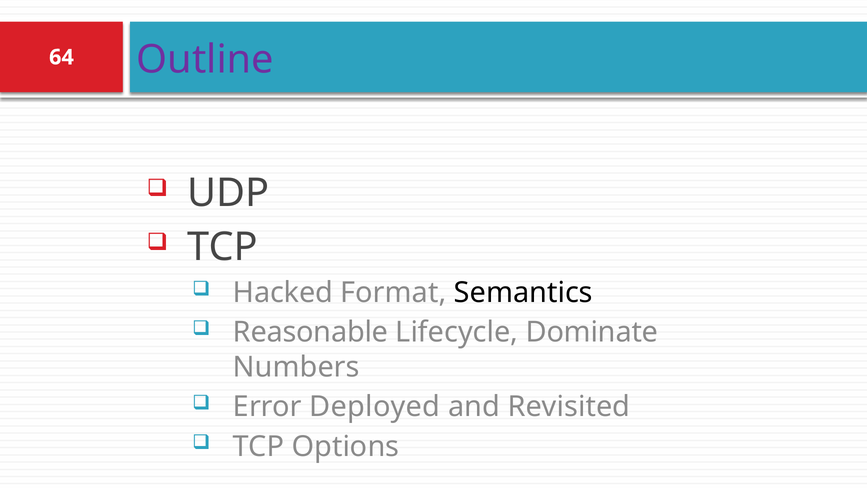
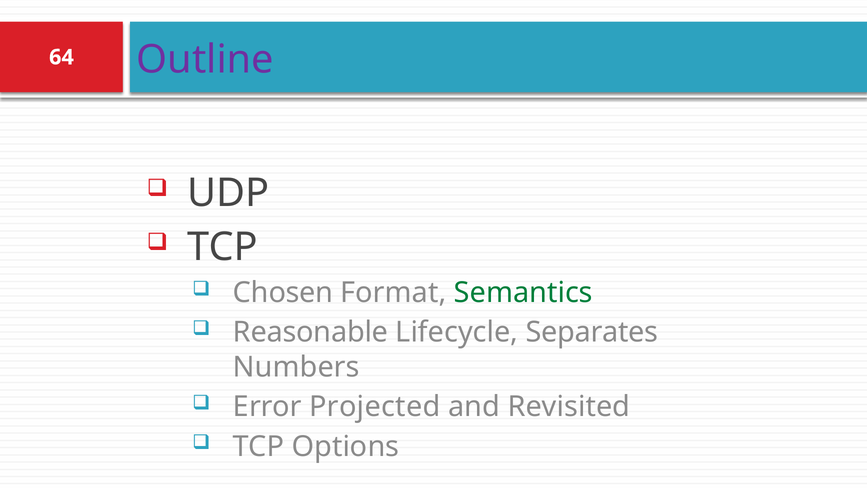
Hacked: Hacked -> Chosen
Semantics colour: black -> green
Dominate: Dominate -> Separates
Deployed: Deployed -> Projected
